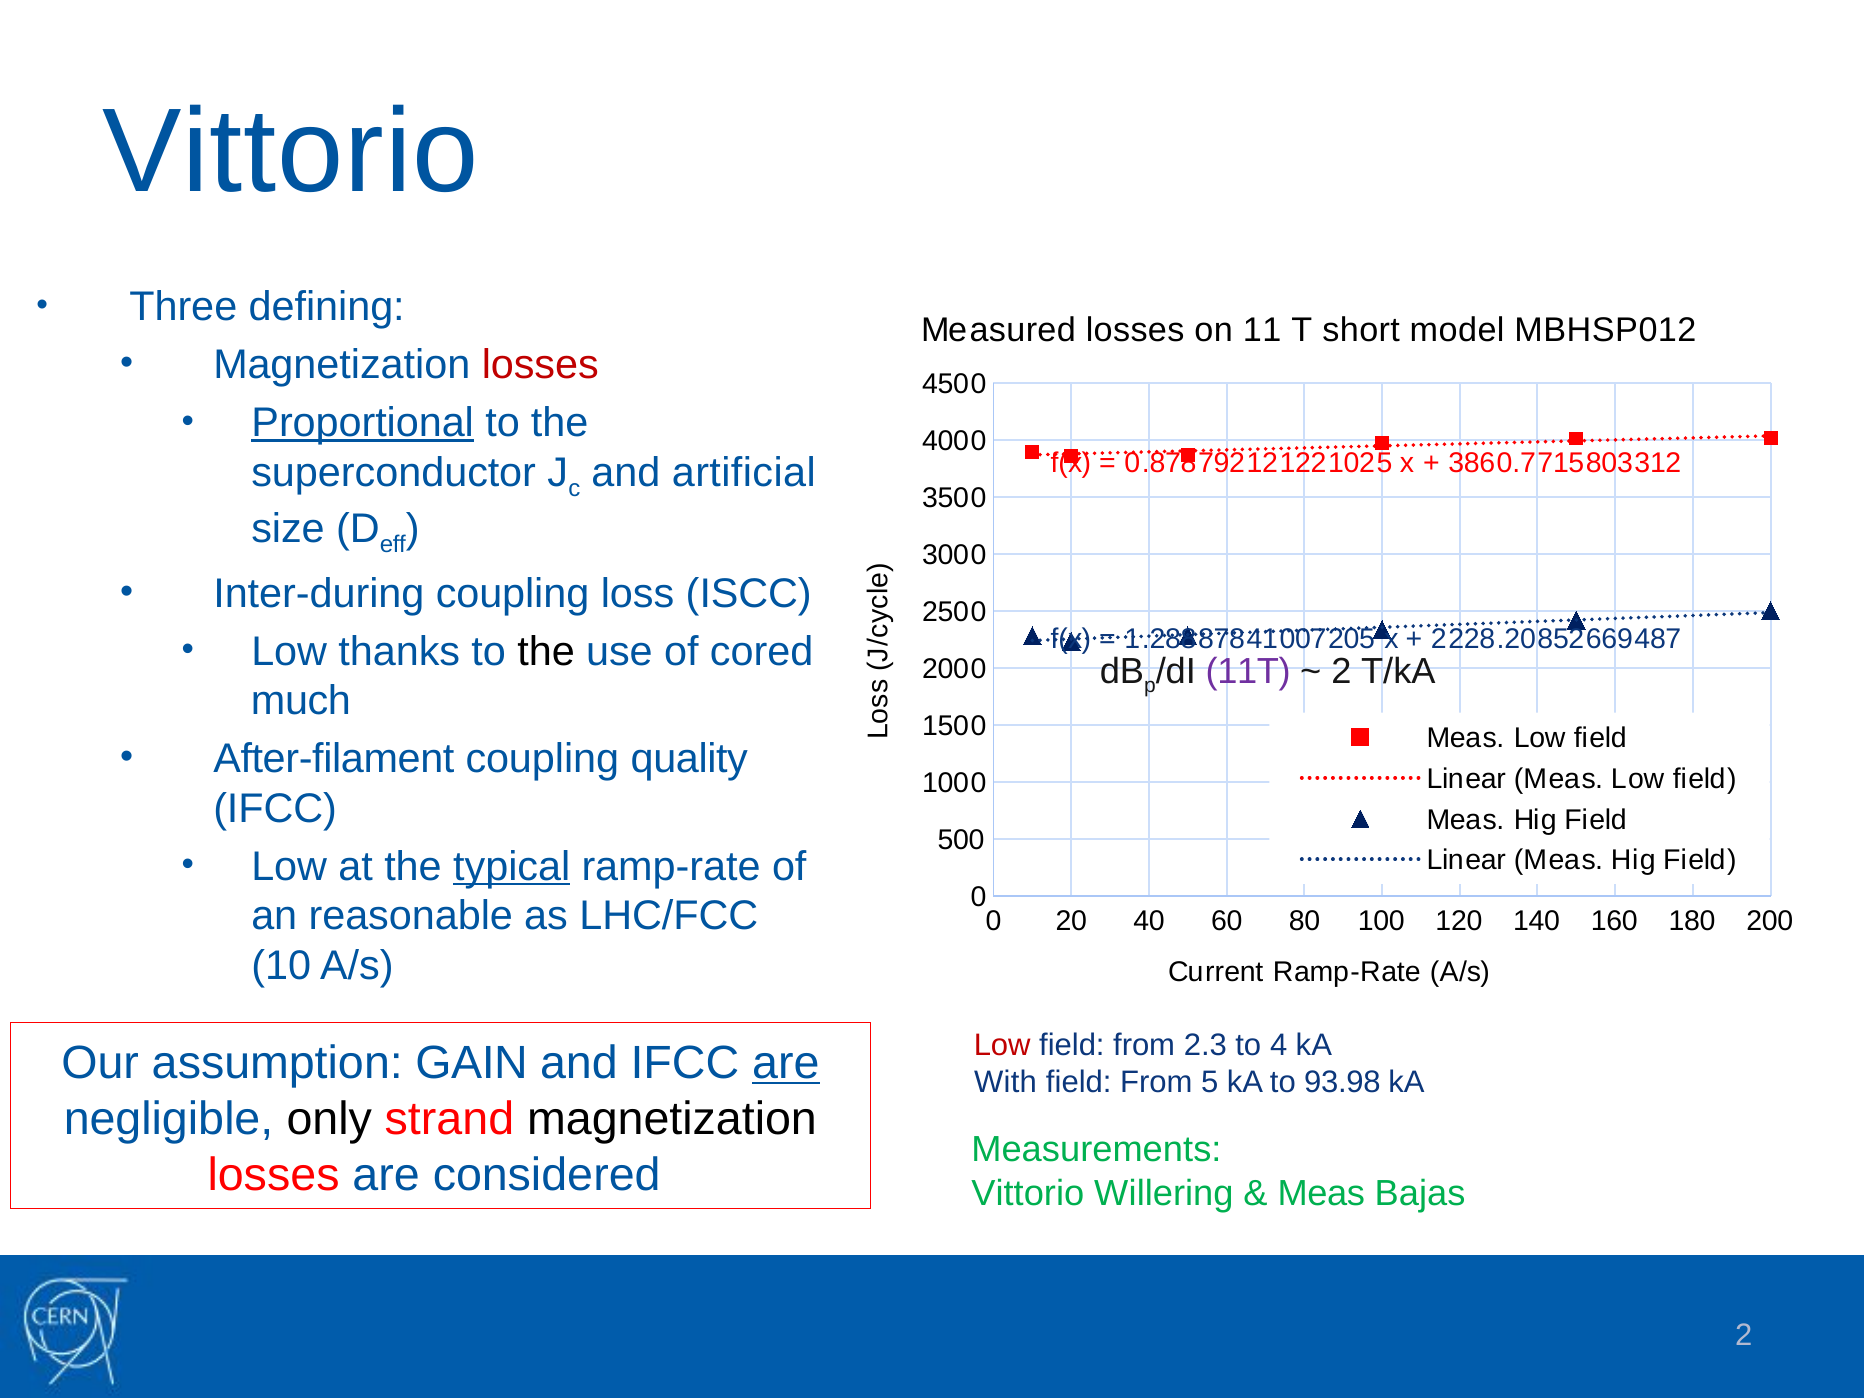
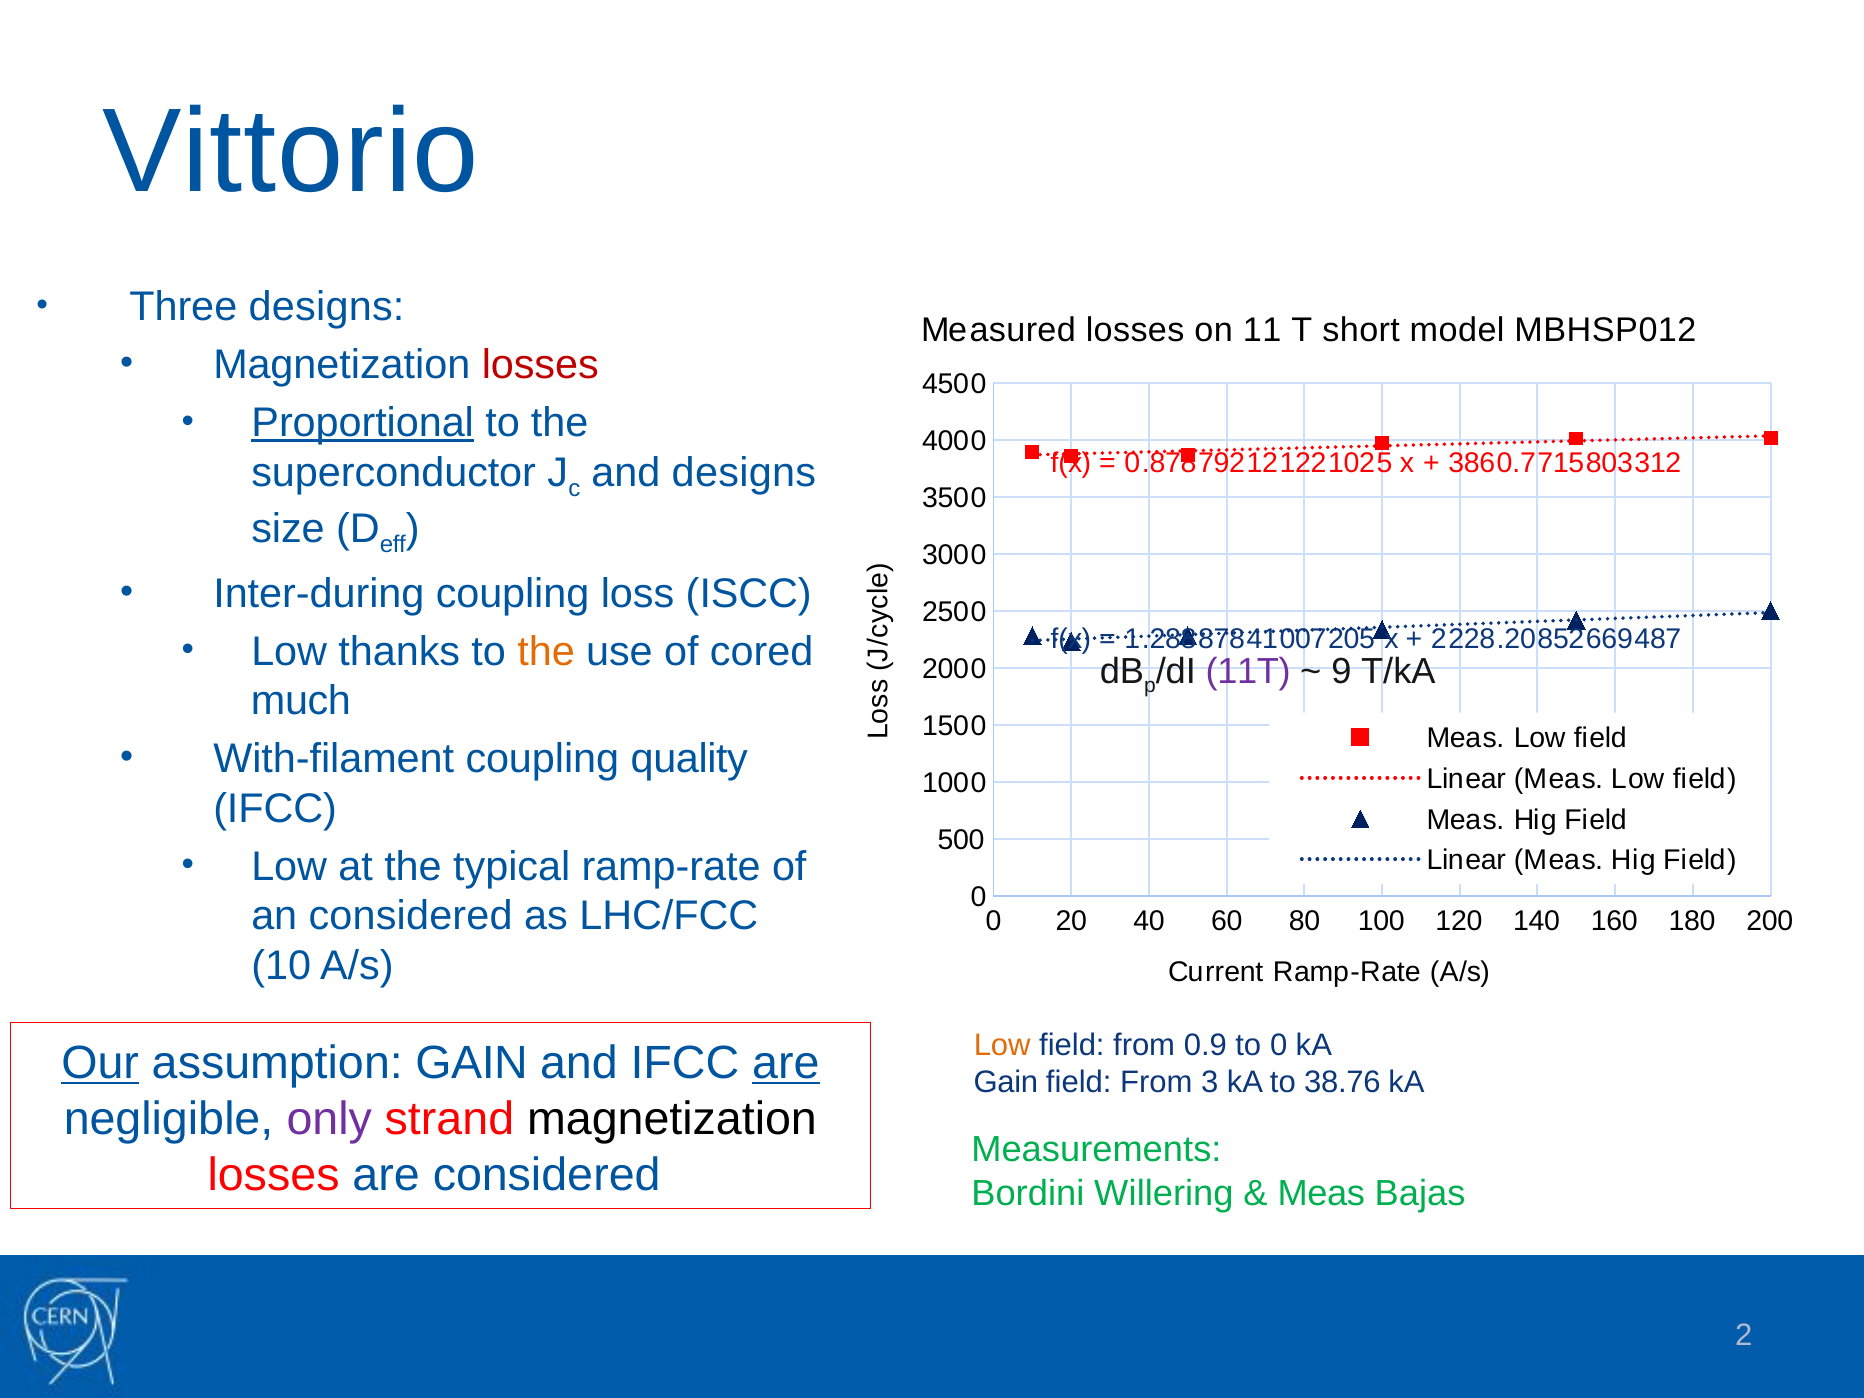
Three defining: defining -> designs
and artificial: artificial -> designs
the at (546, 651) colour: black -> orange
2 at (1341, 671): 2 -> 9
After-filament: After-filament -> With-filament
typical underline: present -> none
an reasonable: reasonable -> considered
Low at (1002, 1045) colour: red -> orange
2.3: 2.3 -> 0.9
to 4: 4 -> 0
Our underline: none -> present
With at (1005, 1082): With -> Gain
5: 5 -> 3
93.98: 93.98 -> 38.76
only colour: black -> purple
Vittorio at (1028, 1194): Vittorio -> Bordini
